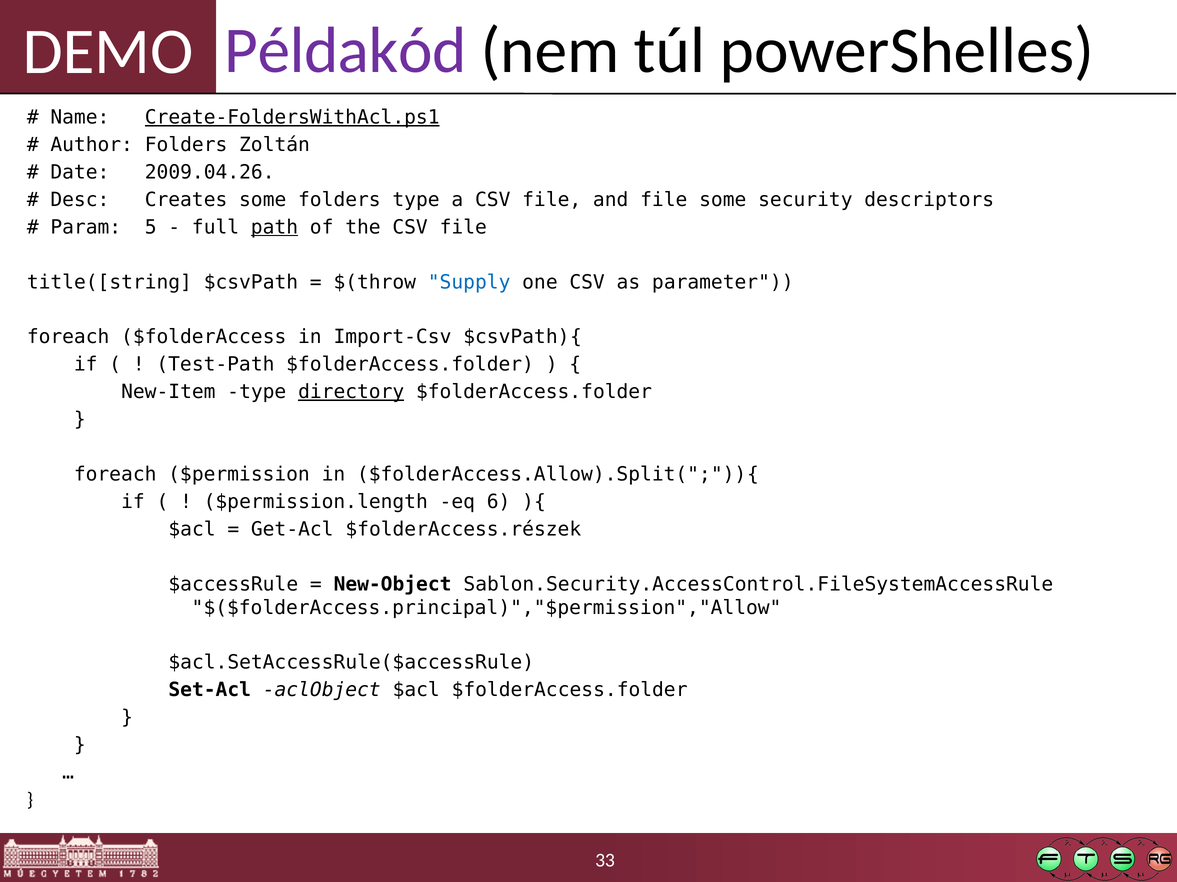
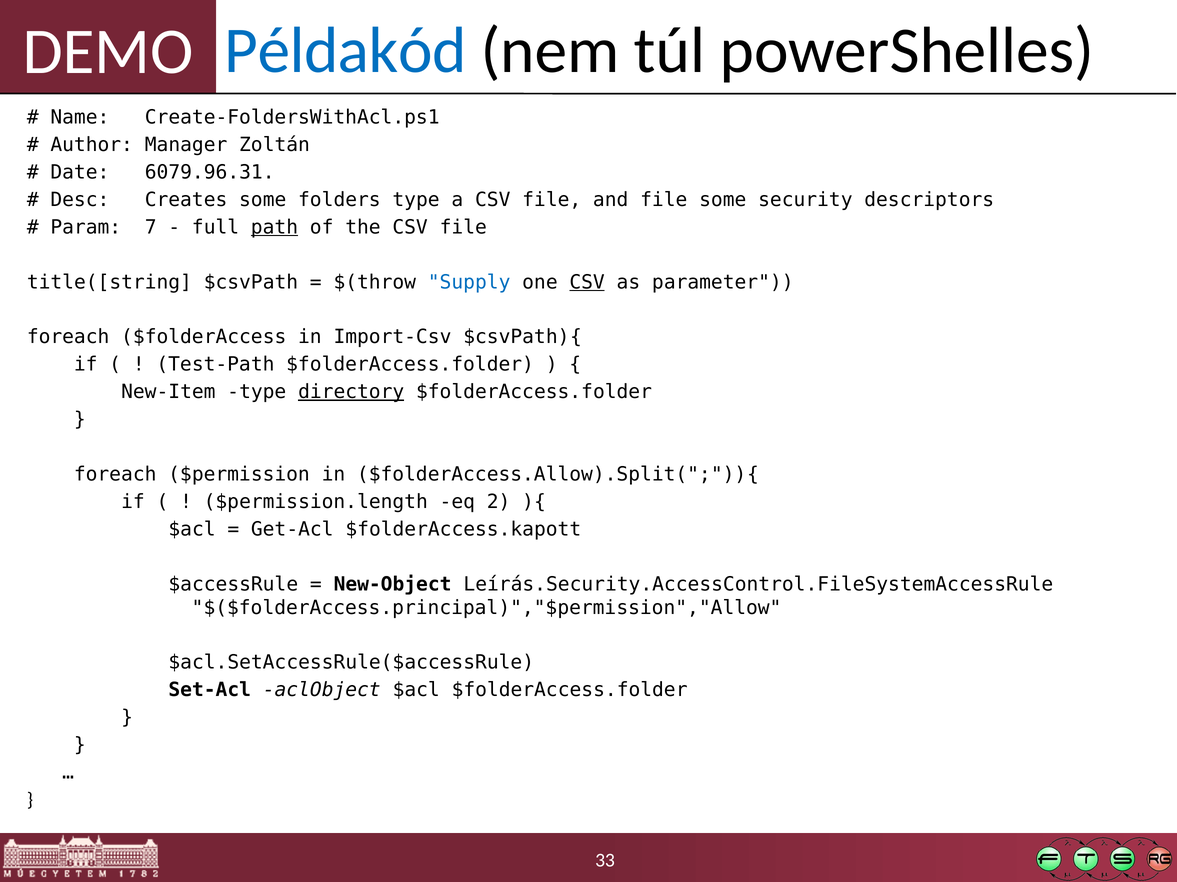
Példakód colour: purple -> blue
Create-FoldersWithAcl.ps1 underline: present -> none
Author Folders: Folders -> Manager
2009.04.26: 2009.04.26 -> 6079.96.31
5: 5 -> 7
CSV at (587, 282) underline: none -> present
6: 6 -> 2
$folderAccess.részek: $folderAccess.részek -> $folderAccess.kapott
Sablon.Security.AccessControl.FileSystemAccessRule: Sablon.Security.AccessControl.FileSystemAccessRule -> Leírás.Security.AccessControl.FileSystemAccessRule
